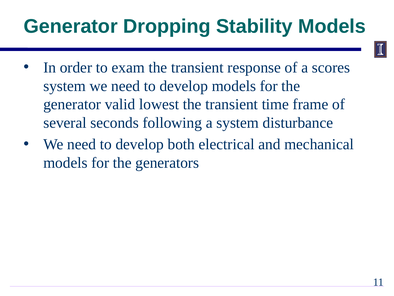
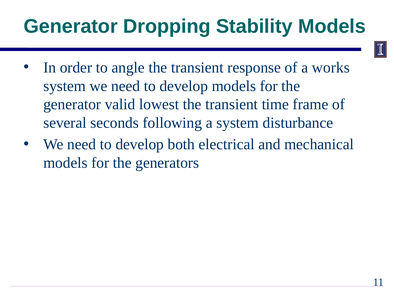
exam: exam -> angle
scores: scores -> works
